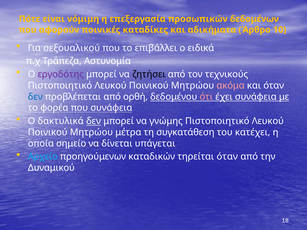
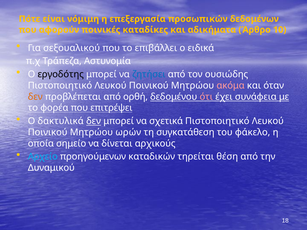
εργοδότης colour: purple -> black
ζητήσει colour: black -> blue
τεχνικούς: τεχνικούς -> ουσιώδης
δεν at (35, 97) colour: blue -> orange
που συνάφεια: συνάφεια -> επιτρέψει
γνώμης: γνώμης -> σχετικά
μέτρα: μέτρα -> ωρών
κατέχει: κατέχει -> φάκελο
υπάγεται: υπάγεται -> αρχικούς
τηρείται όταν: όταν -> θέση
